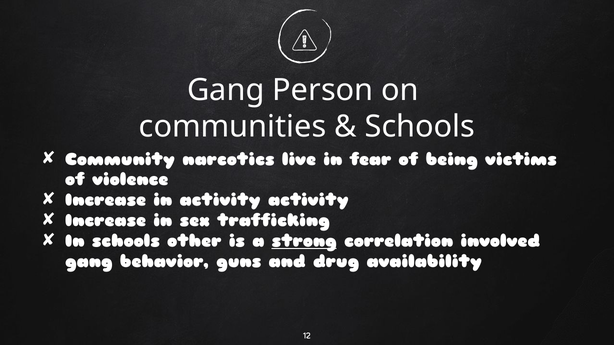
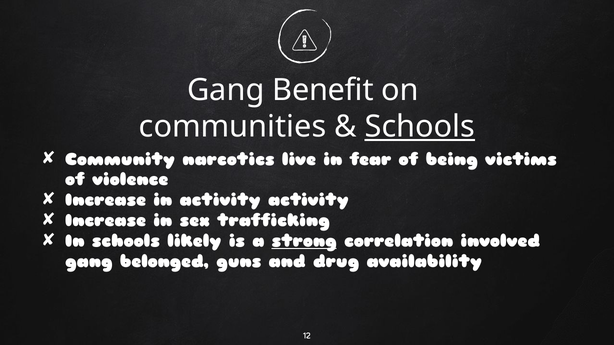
Person: Person -> Benefit
Schools at (420, 127) underline: none -> present
other: other -> likely
behavior: behavior -> belonged
